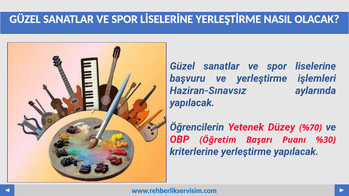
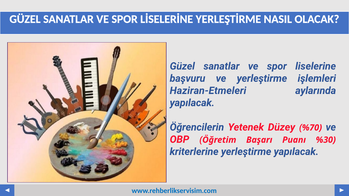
Haziran-Sınavsız: Haziran-Sınavsız -> Haziran-Etmeleri
